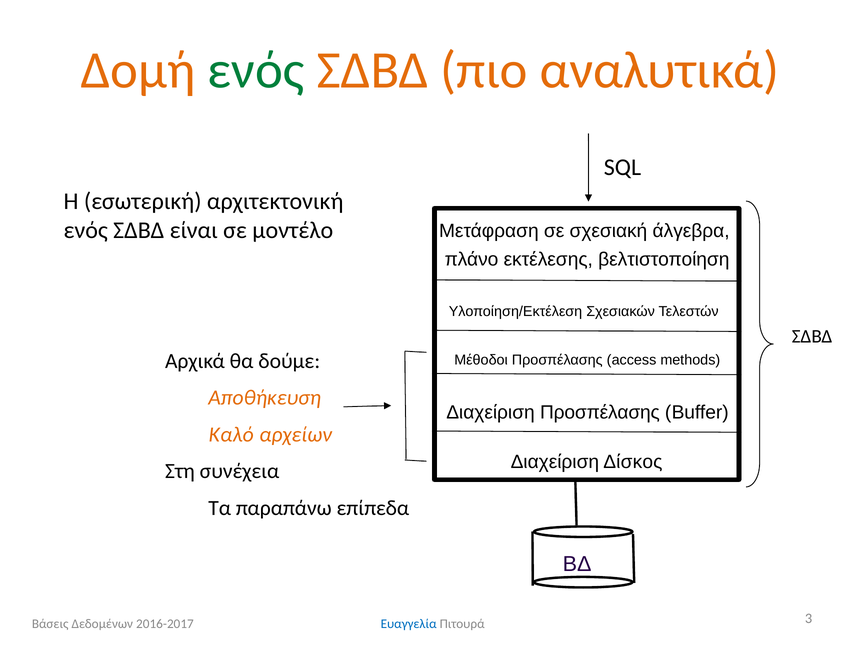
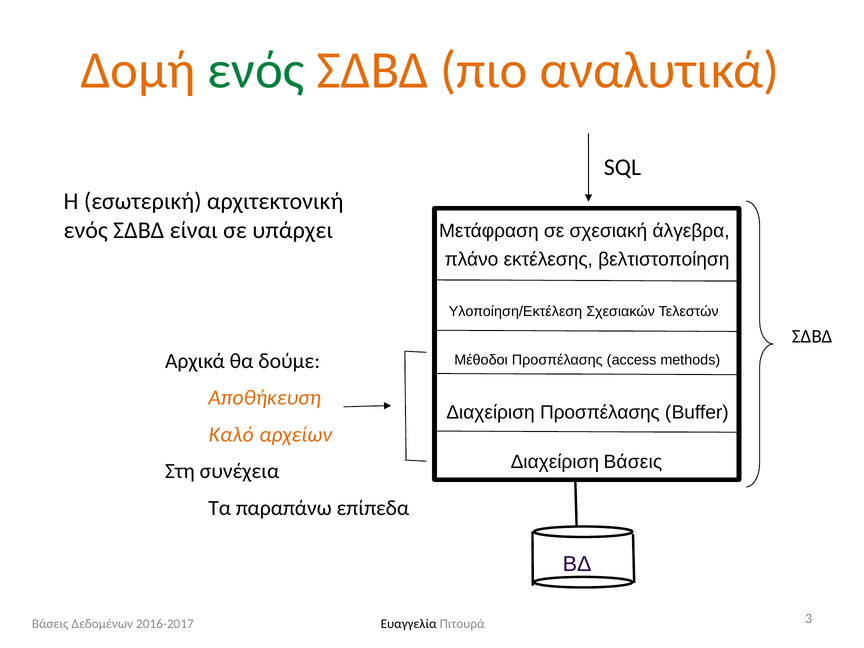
μοντέλο: μοντέλο -> υπάρχει
Διαχείριση Δίσκος: Δίσκος -> Βάσεις
Ευαγγελία colour: blue -> black
